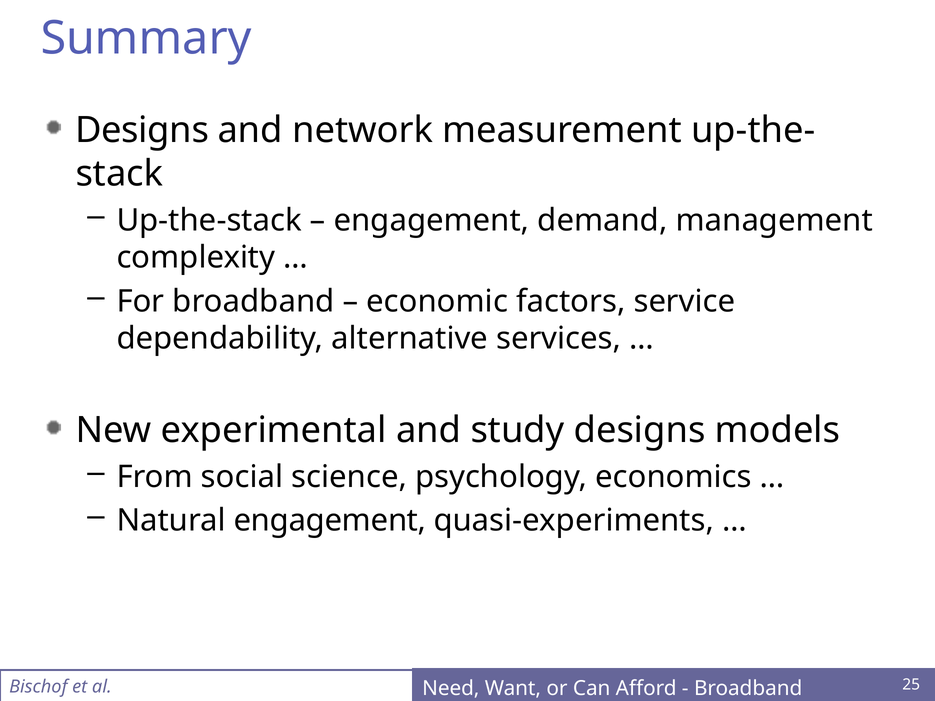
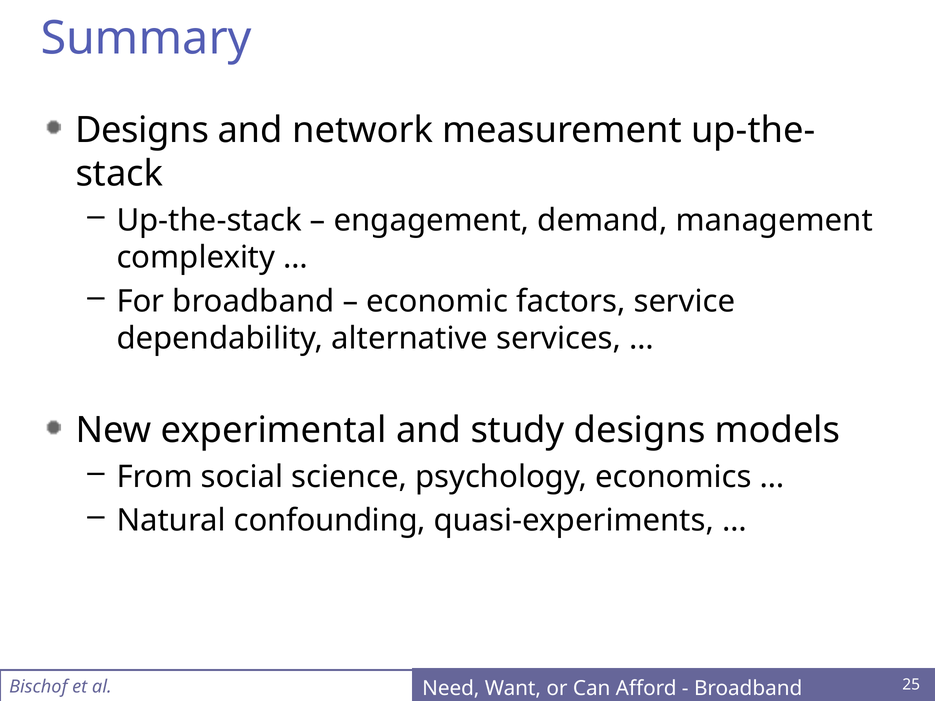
Natural engagement: engagement -> confounding
